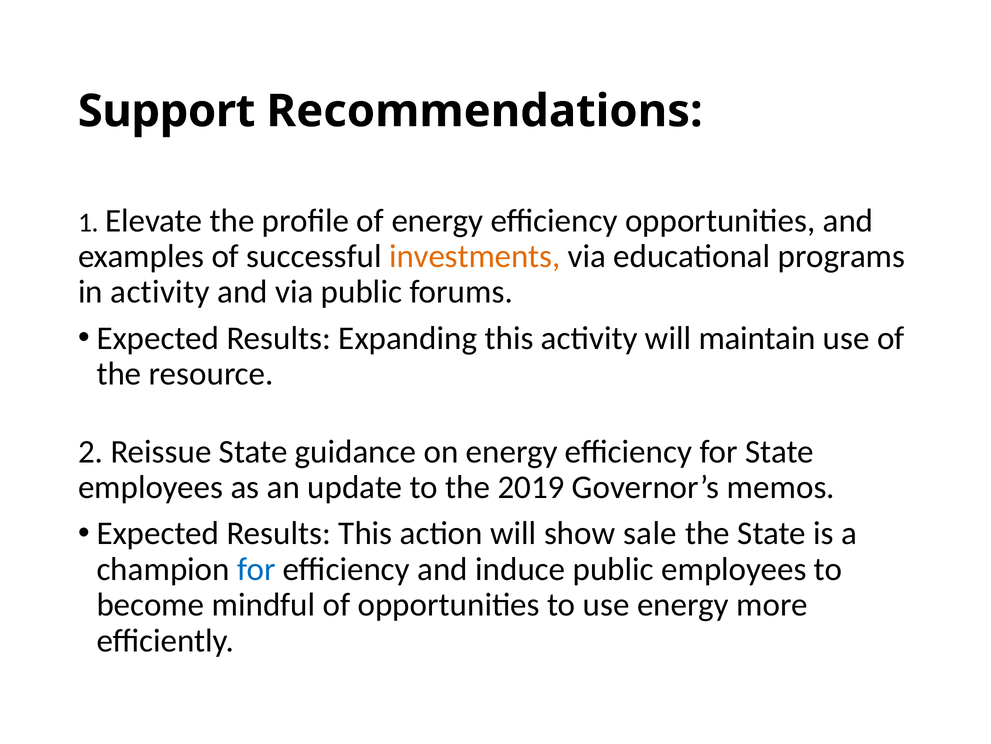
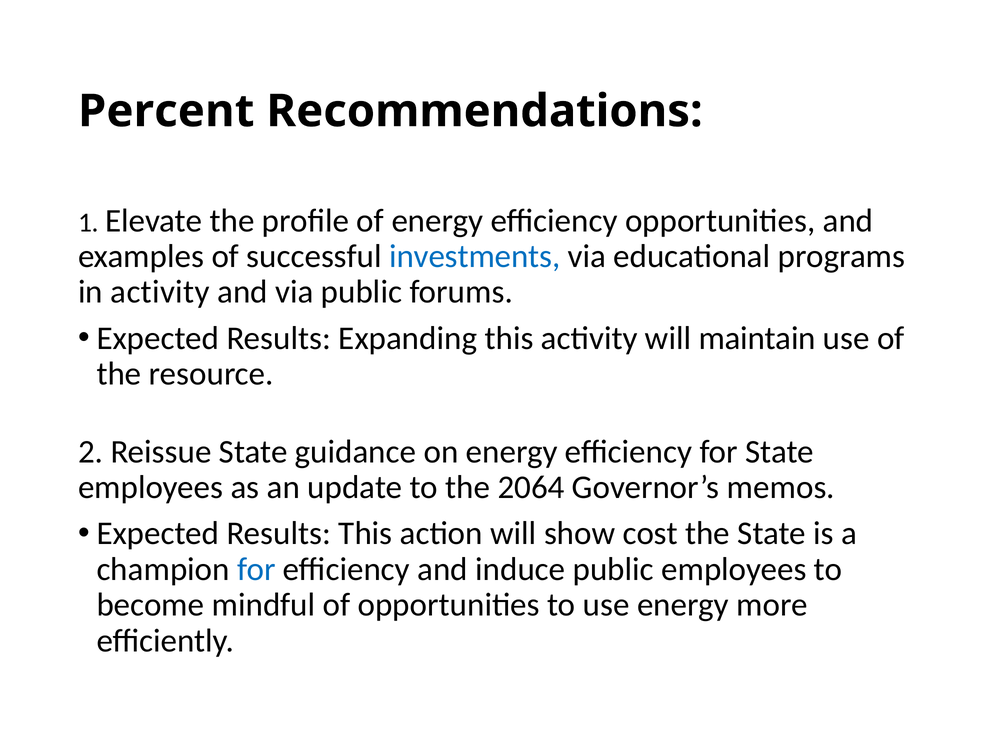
Support: Support -> Percent
investments colour: orange -> blue
2019: 2019 -> 2064
sale: sale -> cost
